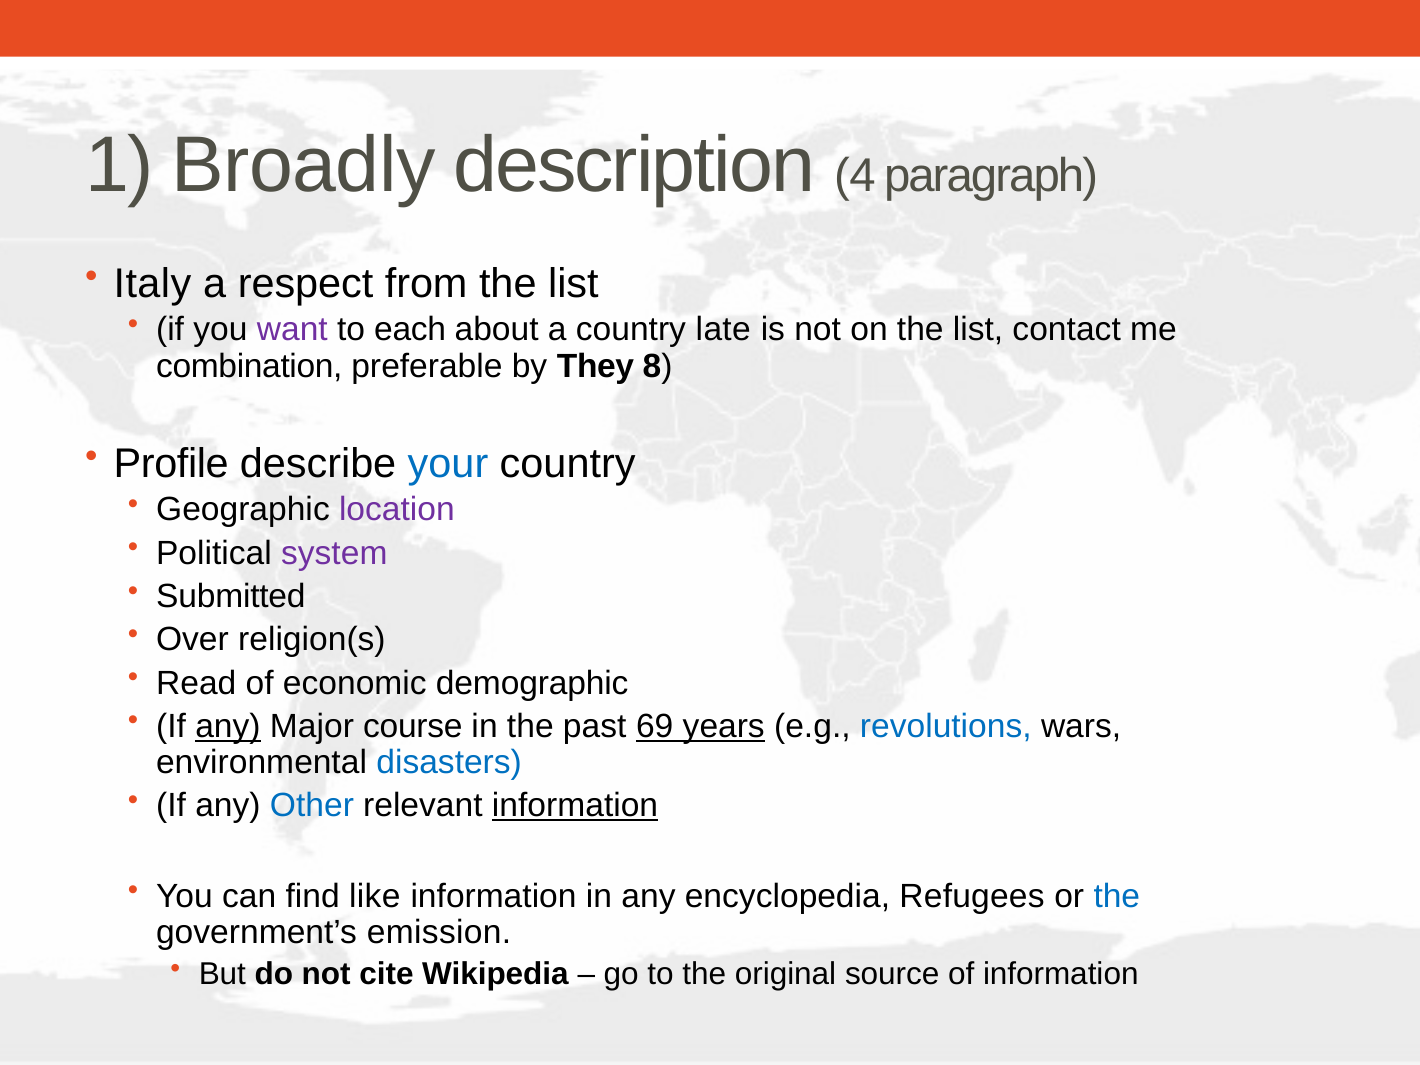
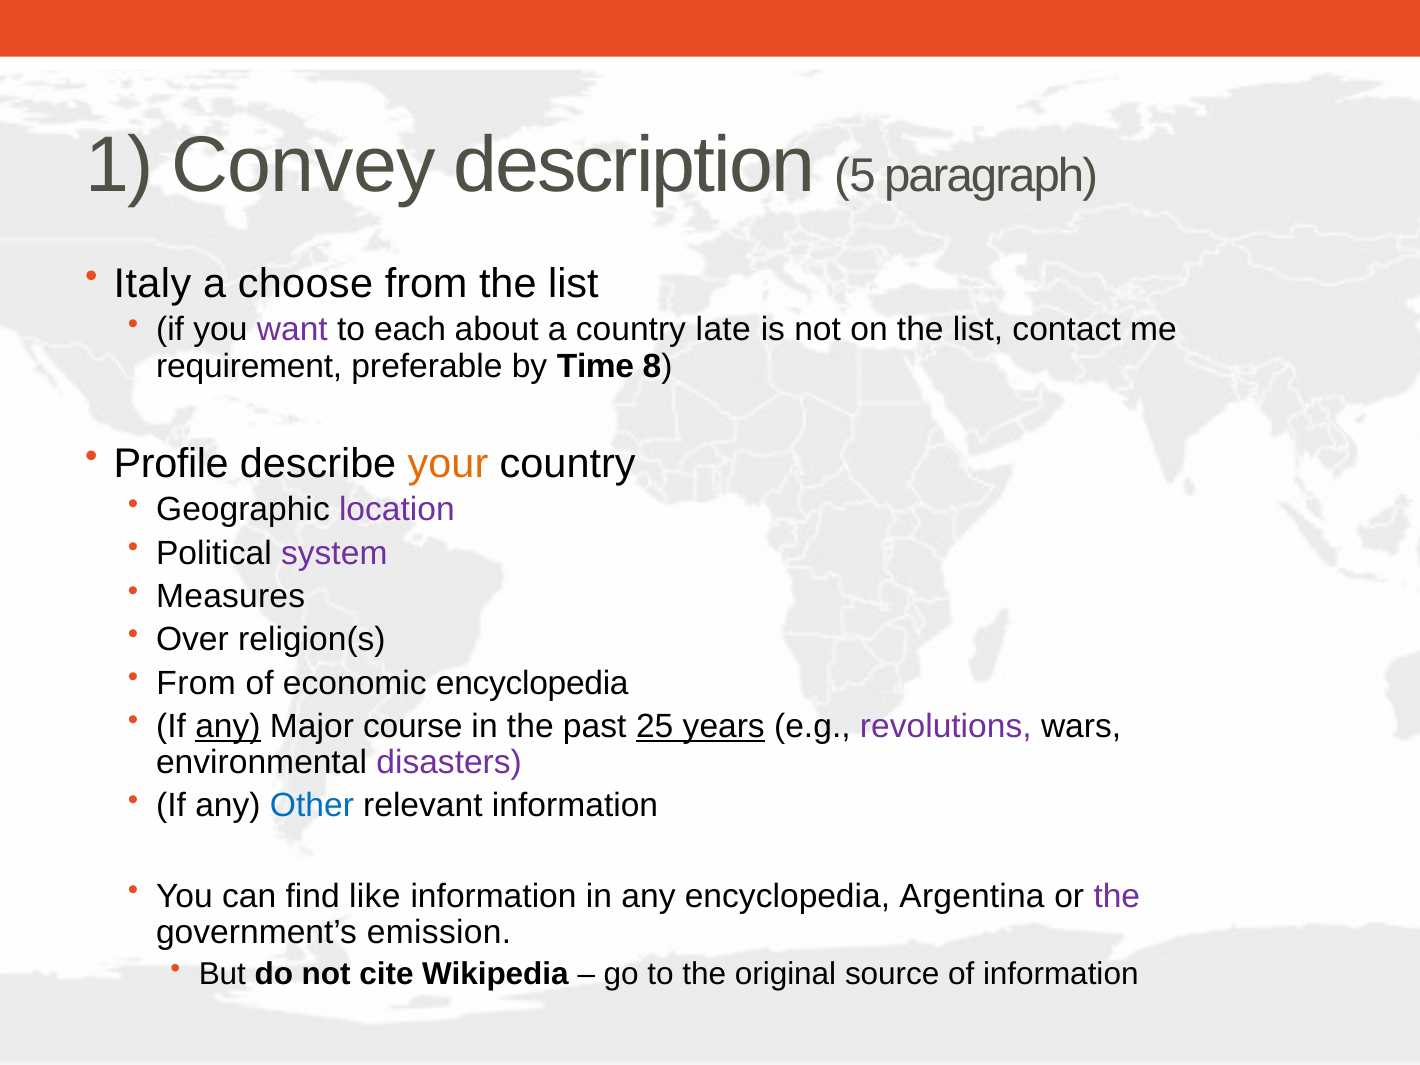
Broadly: Broadly -> Convey
4: 4 -> 5
respect: respect -> choose
combination: combination -> requirement
They: They -> Time
your colour: blue -> orange
Submitted: Submitted -> Measures
Read at (196, 683): Read -> From
economic demographic: demographic -> encyclopedia
69: 69 -> 25
revolutions colour: blue -> purple
disasters colour: blue -> purple
information at (575, 806) underline: present -> none
Refugees: Refugees -> Argentina
the at (1117, 896) colour: blue -> purple
